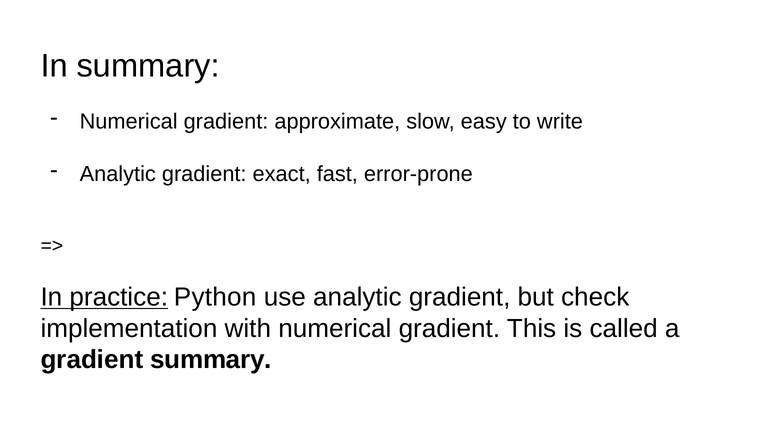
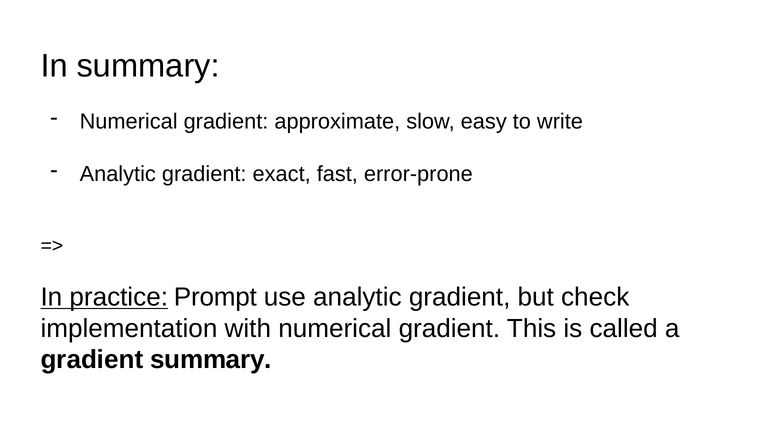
Python: Python -> Prompt
